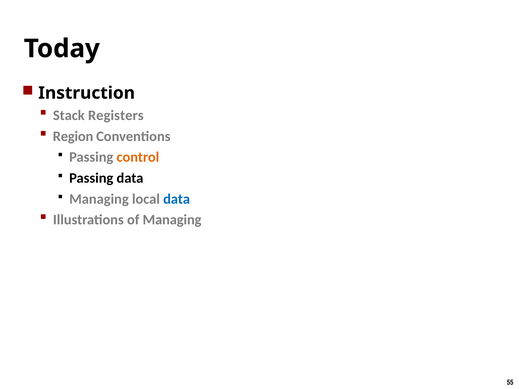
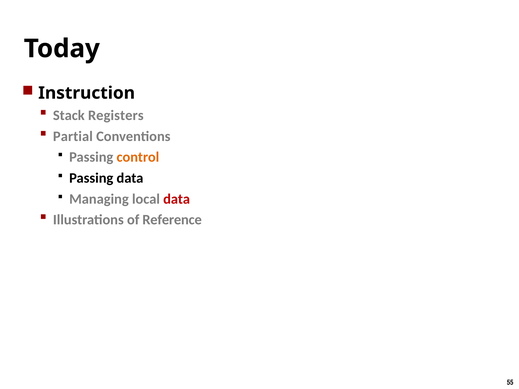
Region: Region -> Partial
data at (177, 199) colour: blue -> red
of Managing: Managing -> Reference
